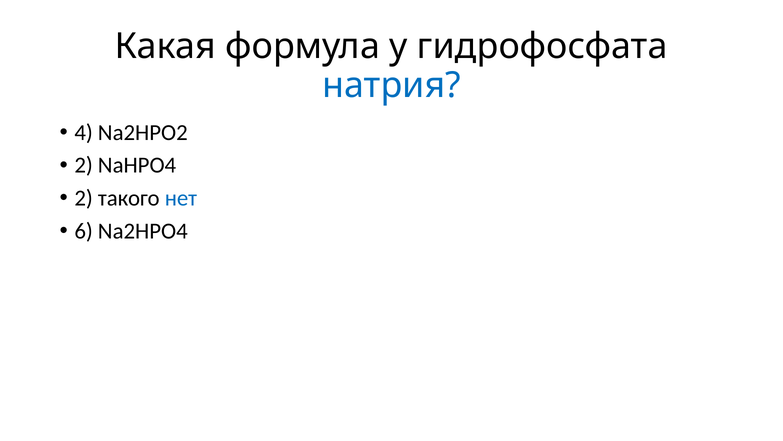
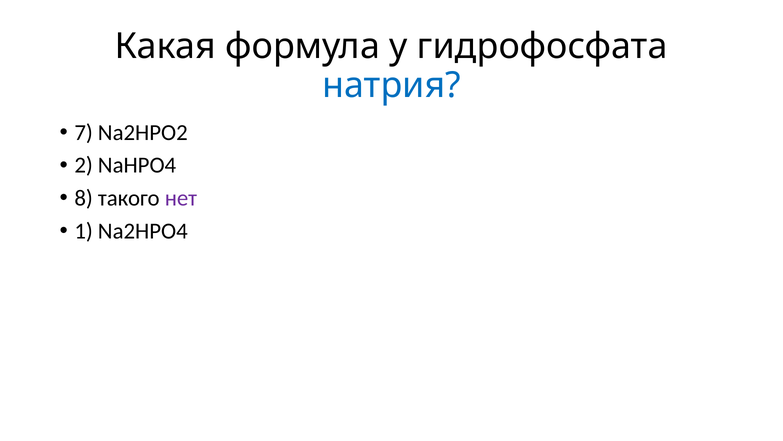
4: 4 -> 7
2 at (84, 198): 2 -> 8
нет colour: blue -> purple
6: 6 -> 1
